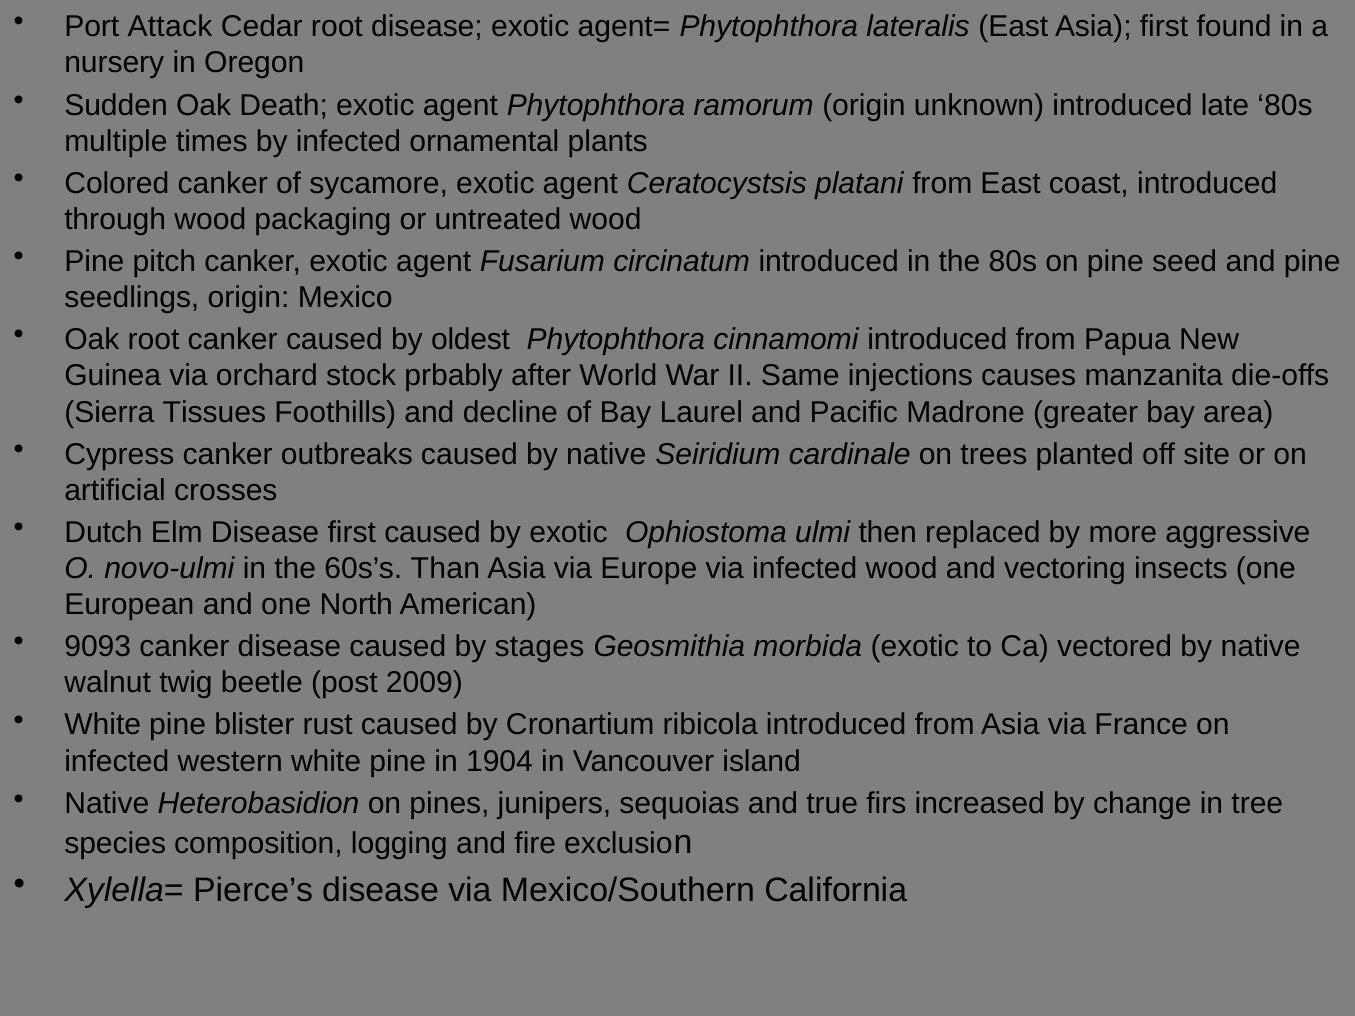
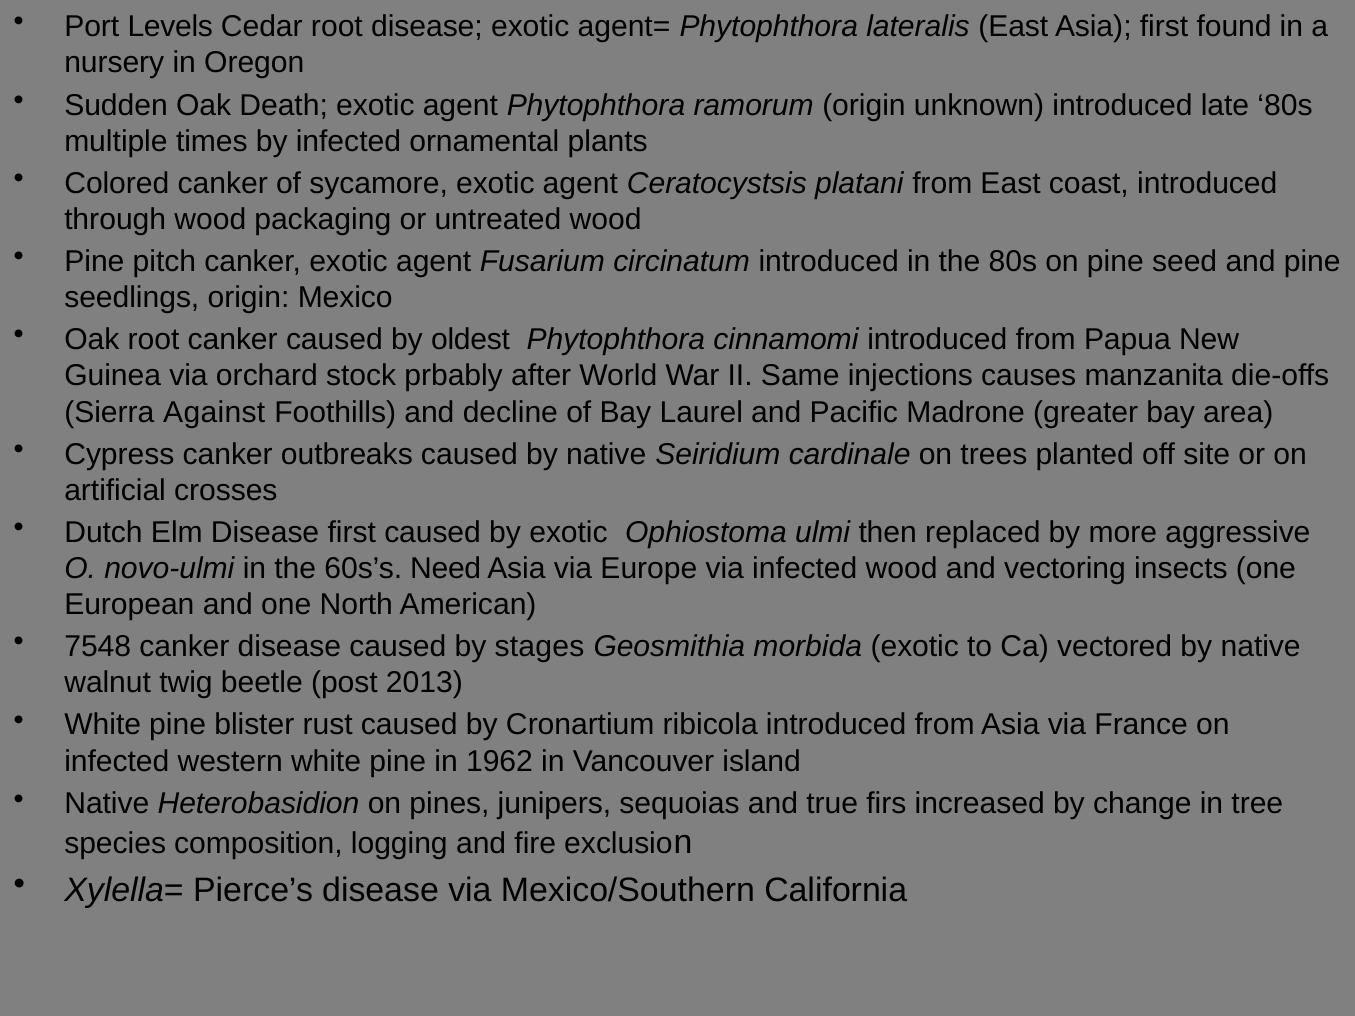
Attack: Attack -> Levels
Tissues: Tissues -> Against
Than: Than -> Need
9093: 9093 -> 7548
2009: 2009 -> 2013
1904: 1904 -> 1962
